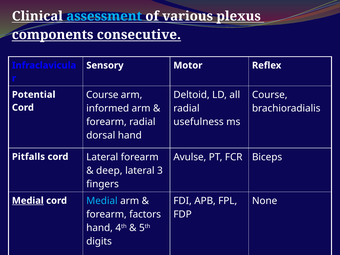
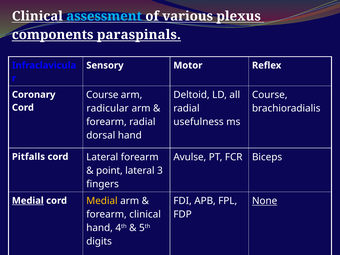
consecutive: consecutive -> paraspinals
Potential: Potential -> Coronary
informed: informed -> radicular
deep: deep -> point
None underline: none -> present
Medial at (102, 201) colour: light blue -> yellow
forearm factors: factors -> clinical
